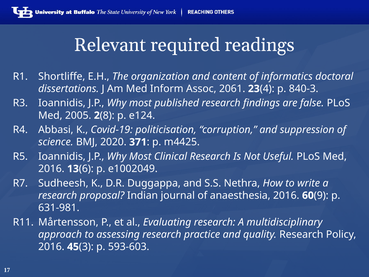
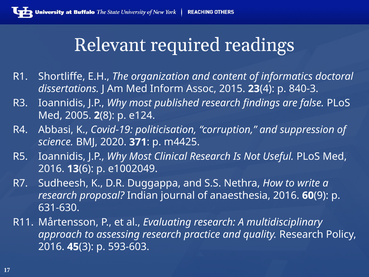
2061: 2061 -> 2015
631-981: 631-981 -> 631-630
